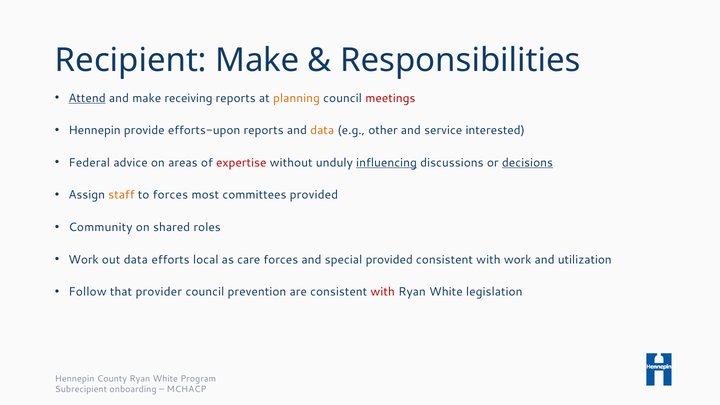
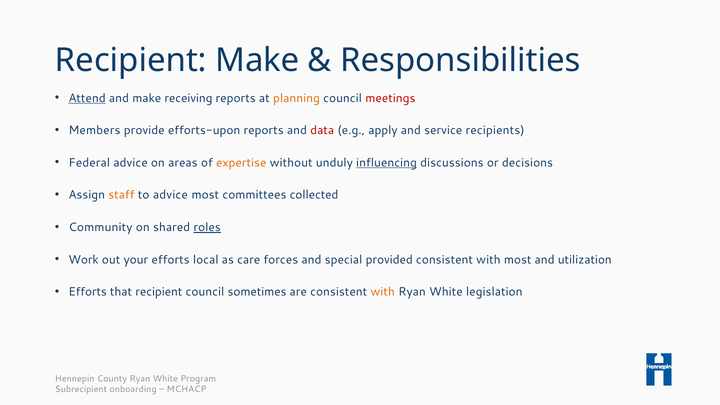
Hennepin at (95, 130): Hennepin -> Members
data at (322, 130) colour: orange -> red
other: other -> apply
interested: interested -> recipients
expertise colour: red -> orange
decisions underline: present -> none
to forces: forces -> advice
committees provided: provided -> collected
roles underline: none -> present
out data: data -> your
with work: work -> most
Follow at (87, 292): Follow -> Efforts
that provider: provider -> recipient
prevention: prevention -> sometimes
with at (383, 292) colour: red -> orange
